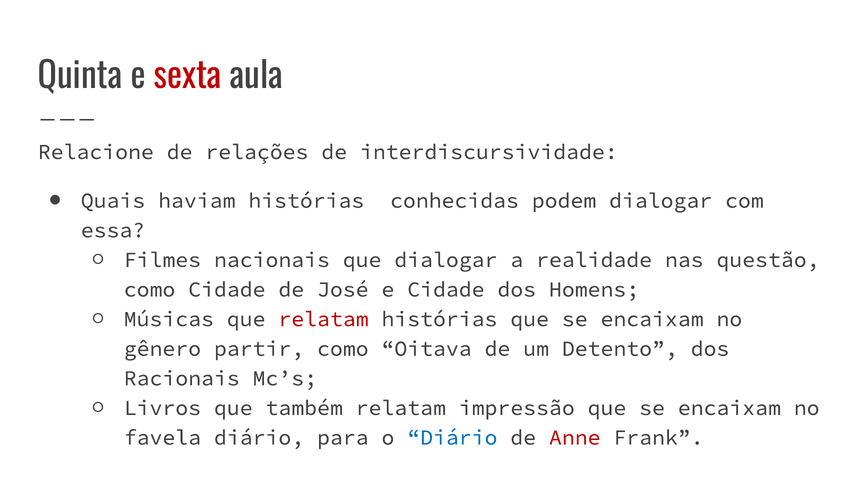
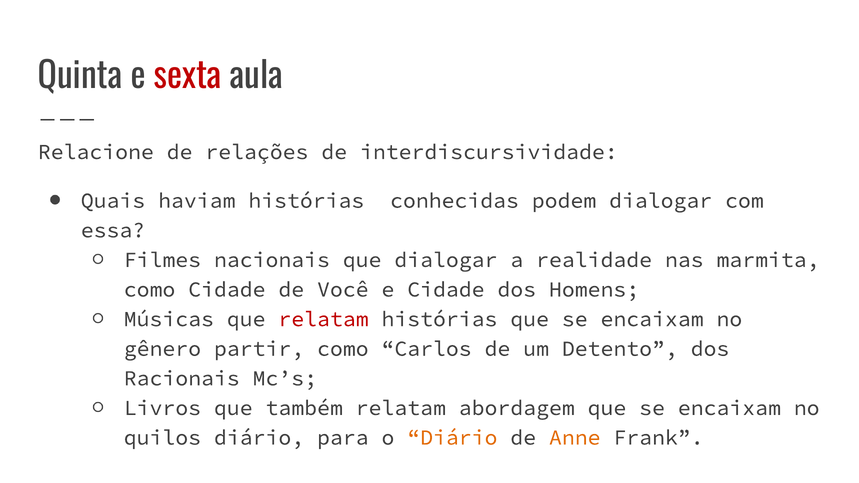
questão: questão -> marmita
José: José -> Você
Oitava: Oitava -> Carlos
impressão: impressão -> abordagem
favela: favela -> quilos
Diário at (452, 438) colour: blue -> orange
Anne colour: red -> orange
